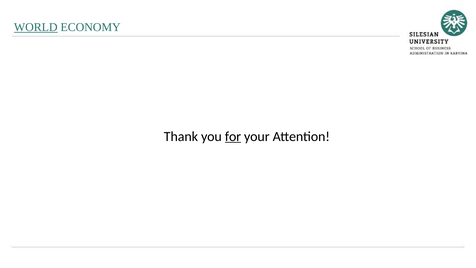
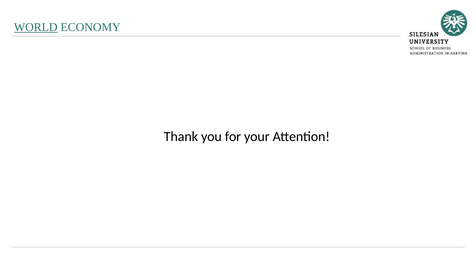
for underline: present -> none
